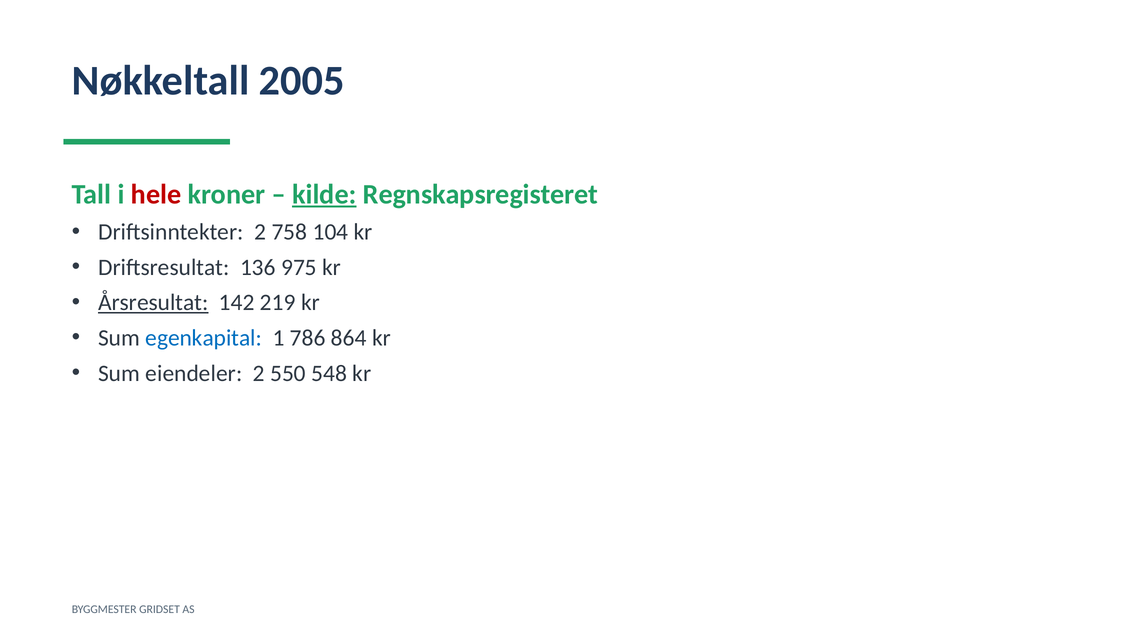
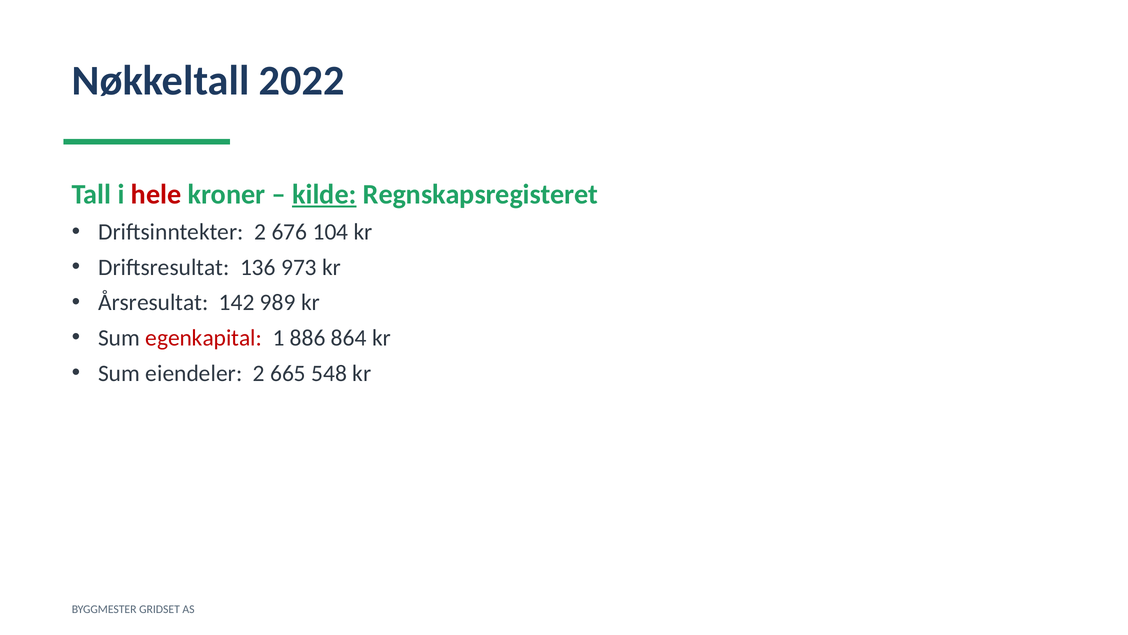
2005: 2005 -> 2022
758: 758 -> 676
975: 975 -> 973
Årsresultat underline: present -> none
219: 219 -> 989
egenkapital colour: blue -> red
786: 786 -> 886
550: 550 -> 665
